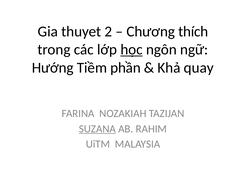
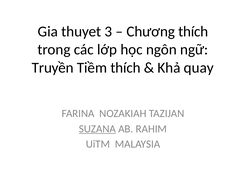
2: 2 -> 3
học underline: present -> none
Hướng: Hướng -> Truyền
Tiềm phần: phần -> thích
